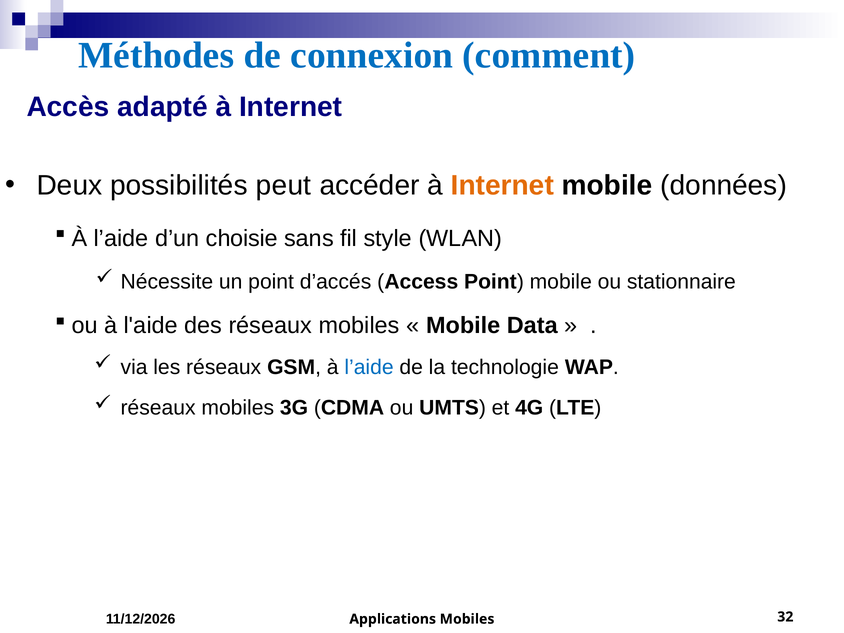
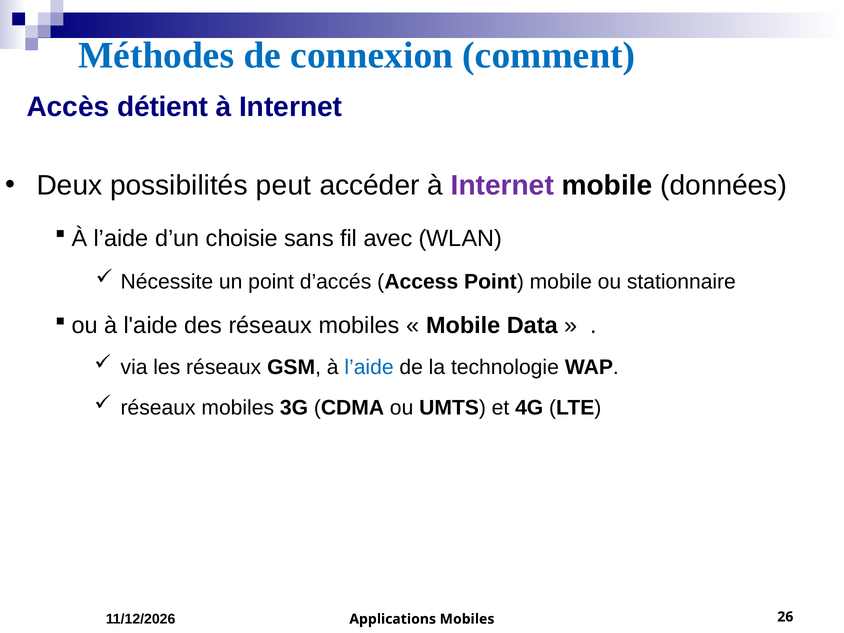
adapté: adapté -> détient
Internet at (502, 185) colour: orange -> purple
style: style -> avec
32: 32 -> 26
